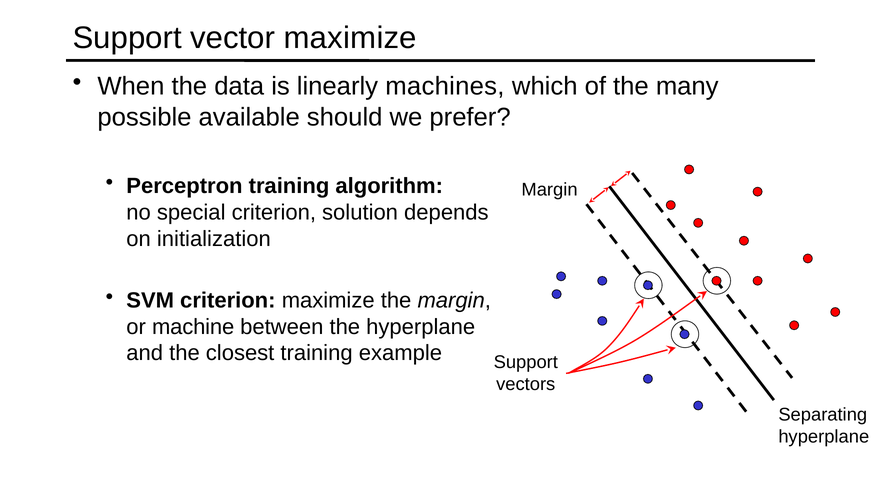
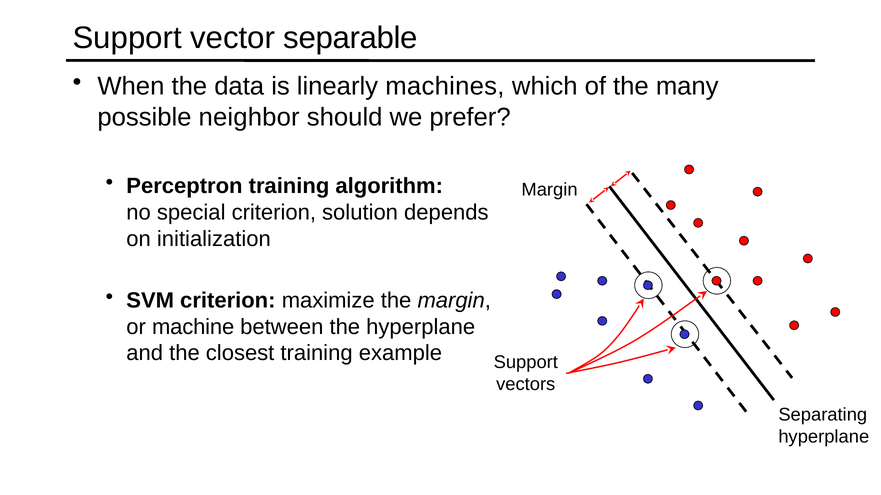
vector maximize: maximize -> separable
available: available -> neighbor
